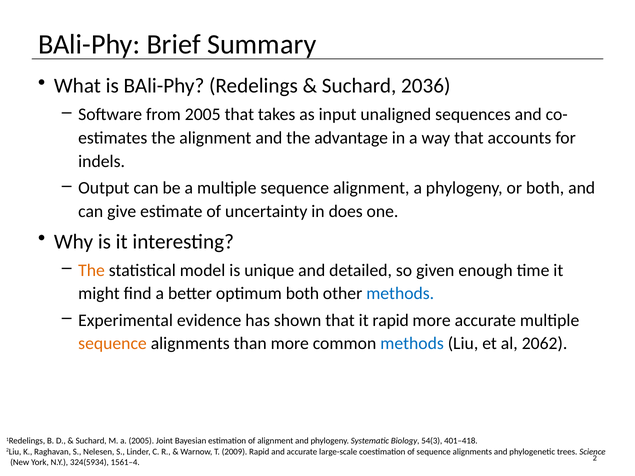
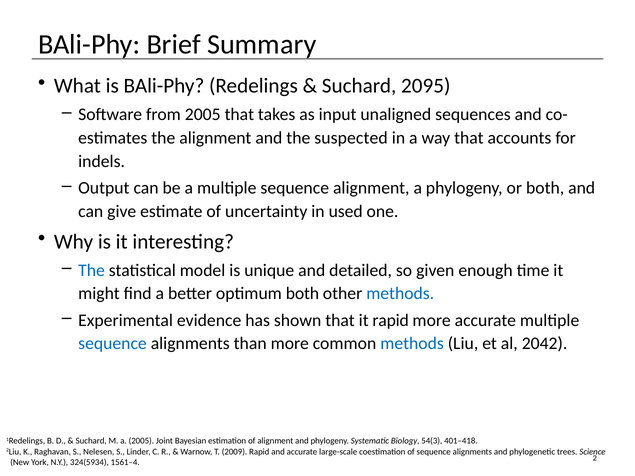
2036: 2036 -> 2095
advantage: advantage -> suspected
does: does -> used
The at (92, 270) colour: orange -> blue
sequence at (112, 344) colour: orange -> blue
2062: 2062 -> 2042
